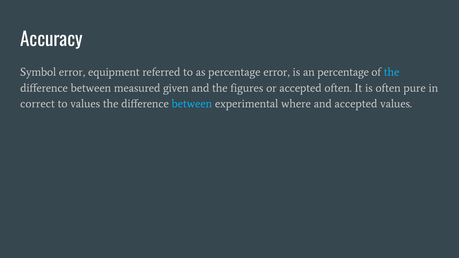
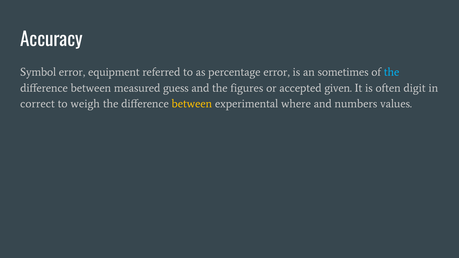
an percentage: percentage -> sometimes
given: given -> guess
accepted often: often -> given
pure: pure -> digit
to values: values -> weigh
between at (192, 104) colour: light blue -> yellow
and accepted: accepted -> numbers
